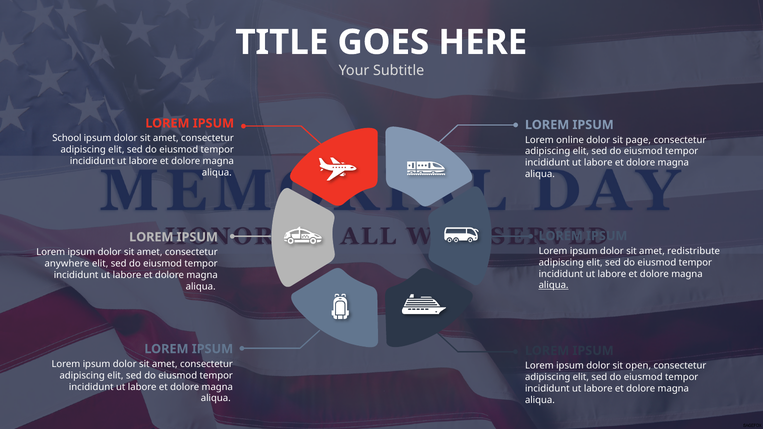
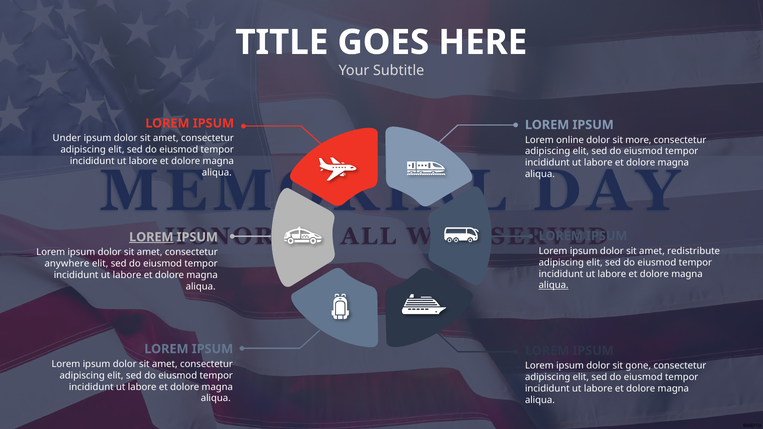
School: School -> Under
page: page -> more
LOREM at (151, 237) underline: none -> present
open: open -> gone
